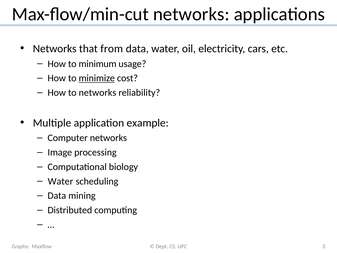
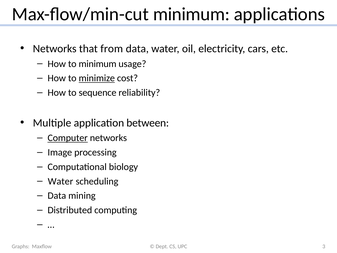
Max-flow/min-cut networks: networks -> minimum
to networks: networks -> sequence
example: example -> between
Computer underline: none -> present
